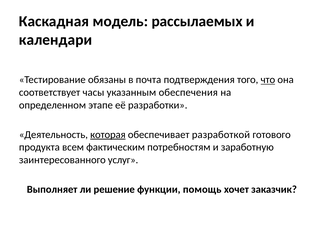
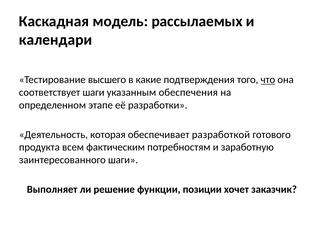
обязаны: обязаны -> высшего
почта: почта -> какие
соответствует часы: часы -> шаги
которая underline: present -> none
заинтересованного услуг: услуг -> шаги
помощь: помощь -> позиции
